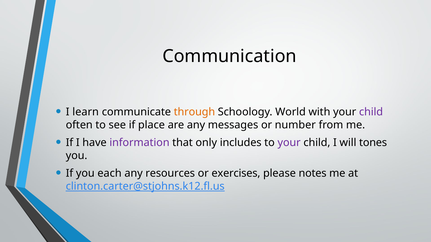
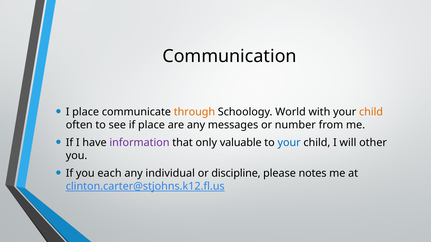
I learn: learn -> place
child at (371, 112) colour: purple -> orange
includes: includes -> valuable
your at (289, 143) colour: purple -> blue
tones: tones -> other
resources: resources -> individual
exercises: exercises -> discipline
